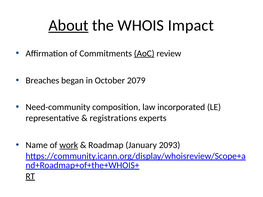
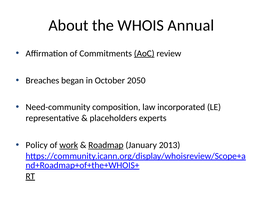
About underline: present -> none
Impact: Impact -> Annual
2079: 2079 -> 2050
registrations: registrations -> placeholders
Name: Name -> Policy
Roadmap underline: none -> present
2093: 2093 -> 2013
